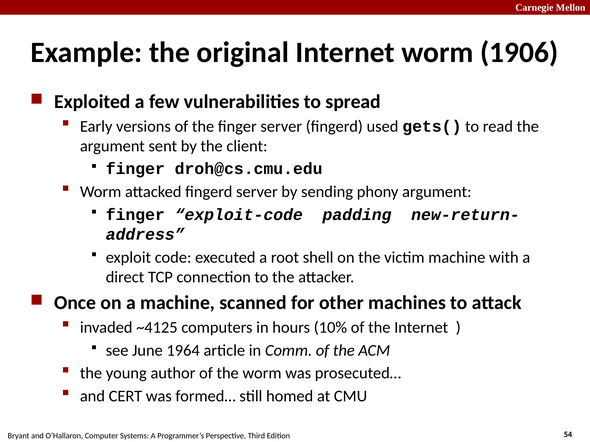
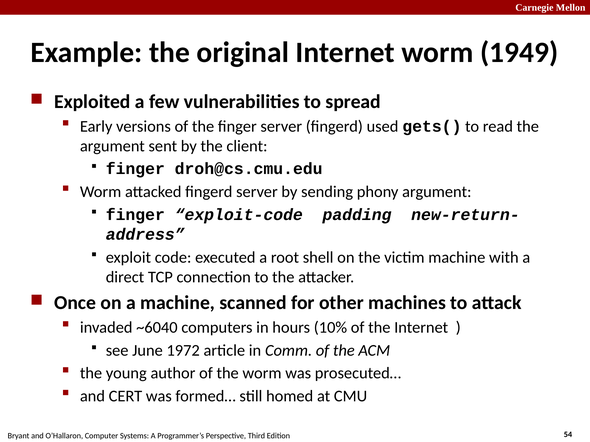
1906: 1906 -> 1949
~4125: ~4125 -> ~6040
1964: 1964 -> 1972
